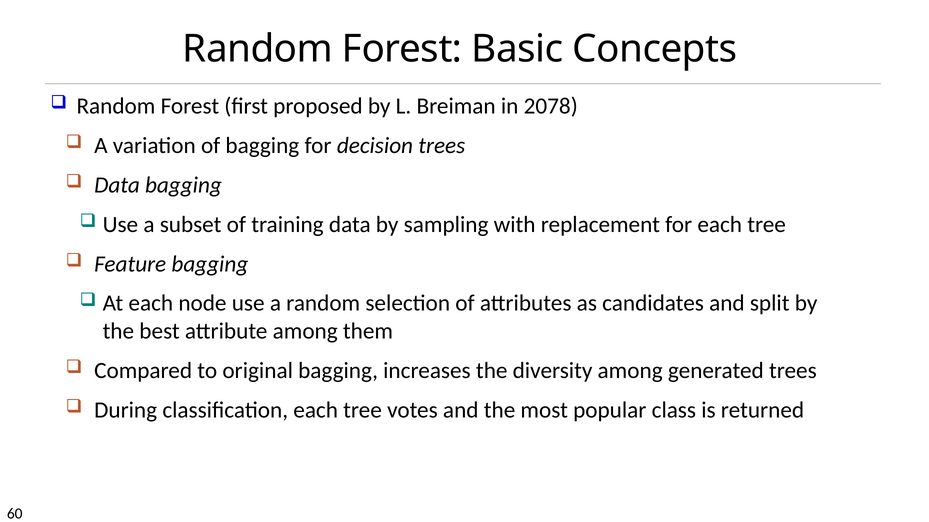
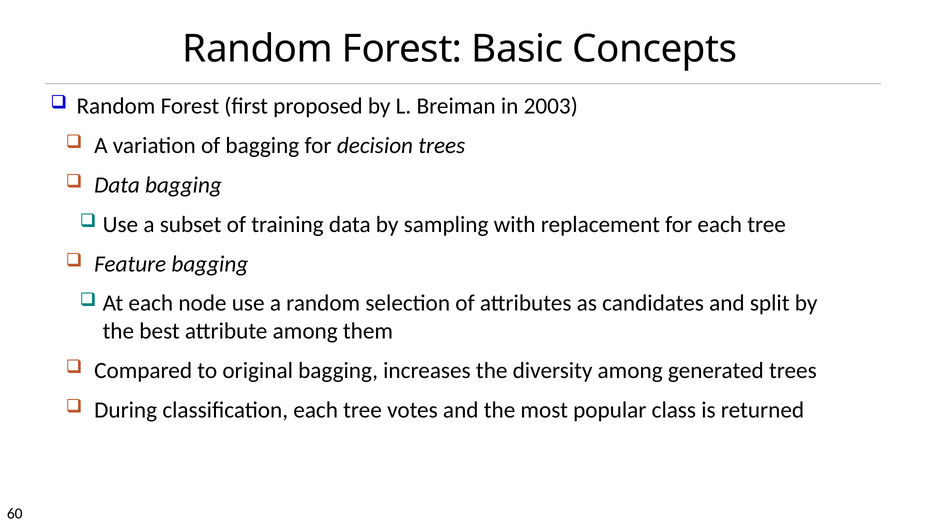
2078: 2078 -> 2003
